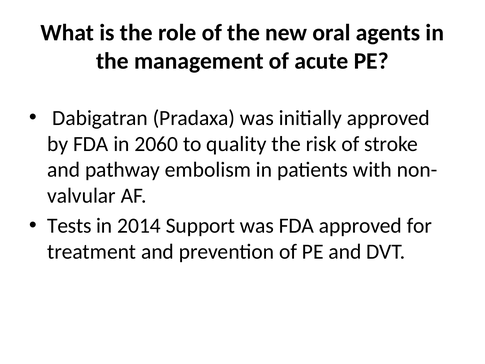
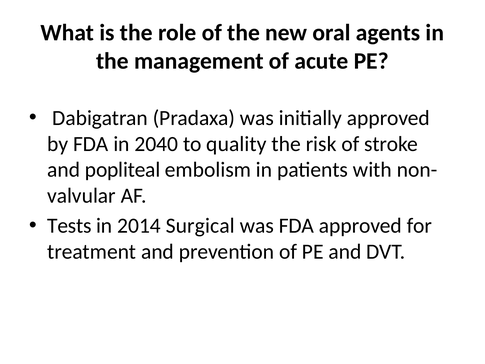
2060: 2060 -> 2040
pathway: pathway -> popliteal
Support: Support -> Surgical
